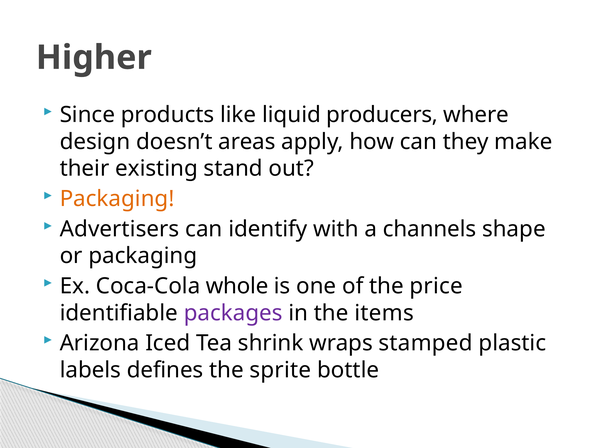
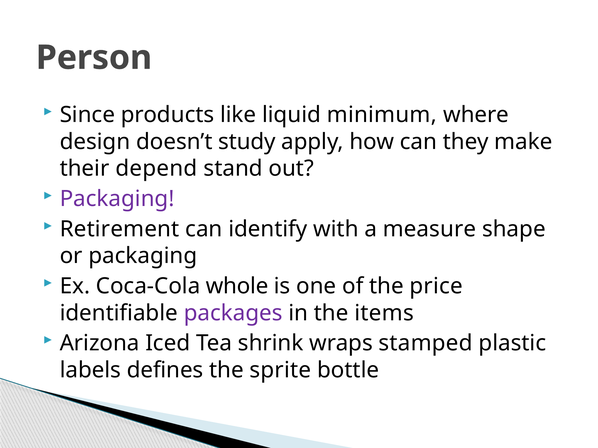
Higher: Higher -> Person
producers: producers -> minimum
areas: areas -> study
existing: existing -> depend
Packaging at (117, 199) colour: orange -> purple
Advertisers: Advertisers -> Retirement
channels: channels -> measure
